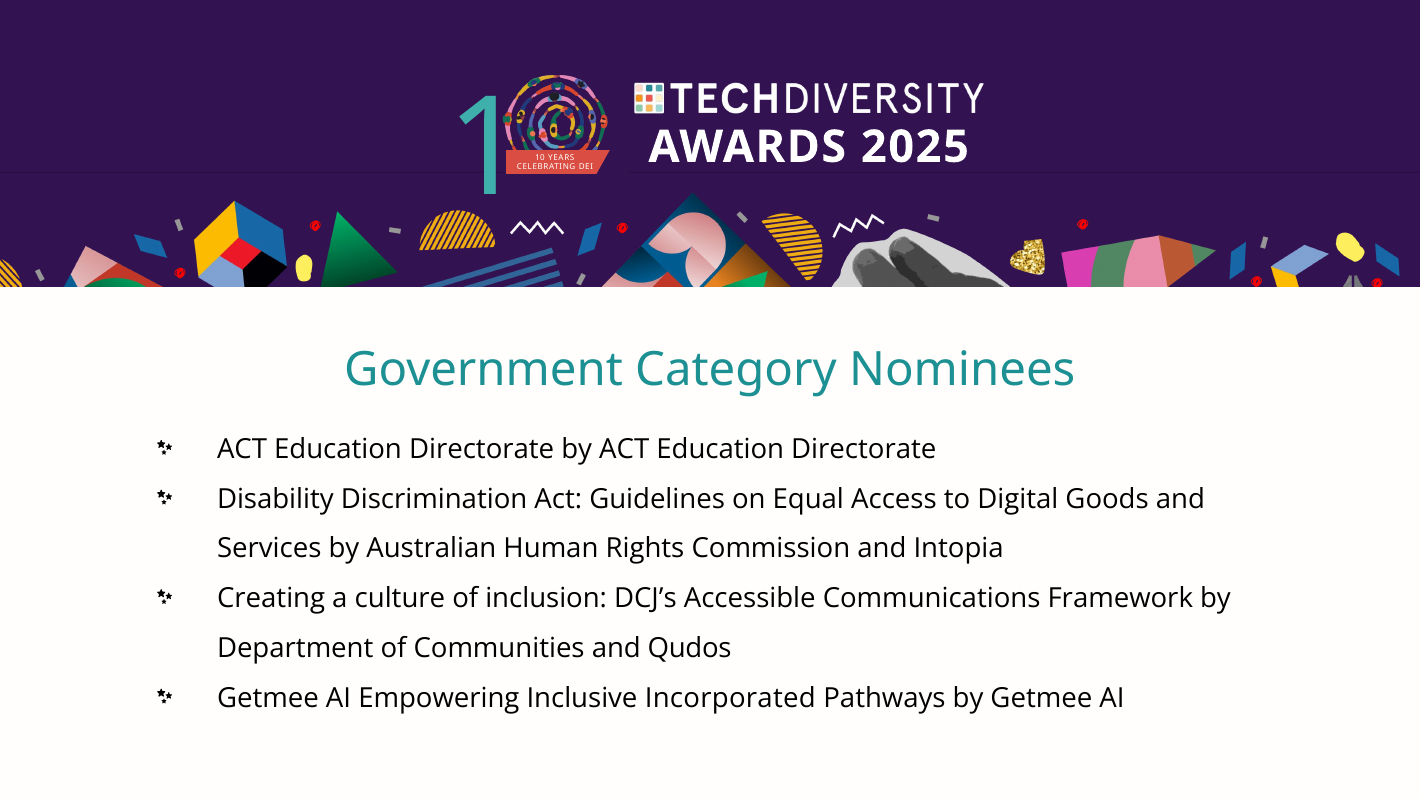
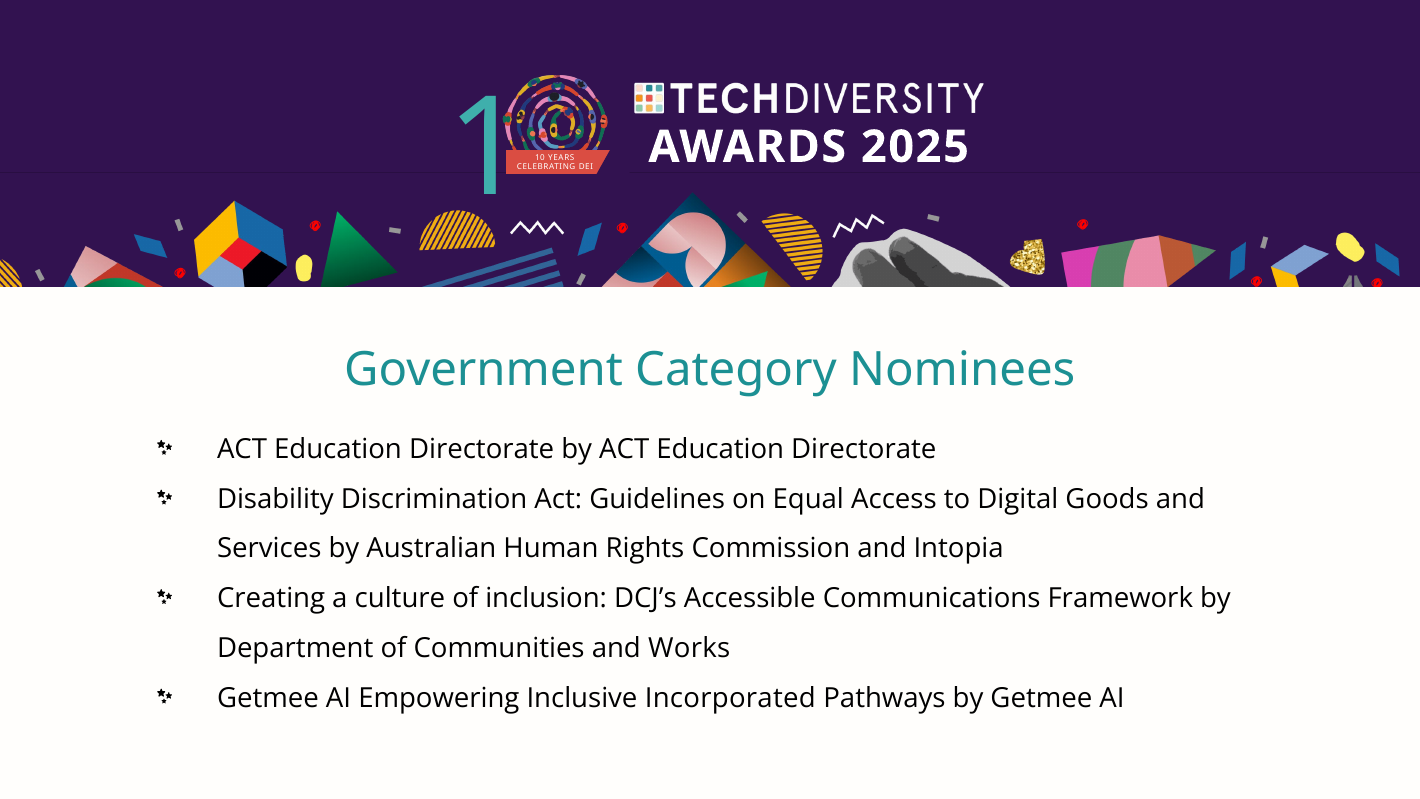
Qudos: Qudos -> Works
